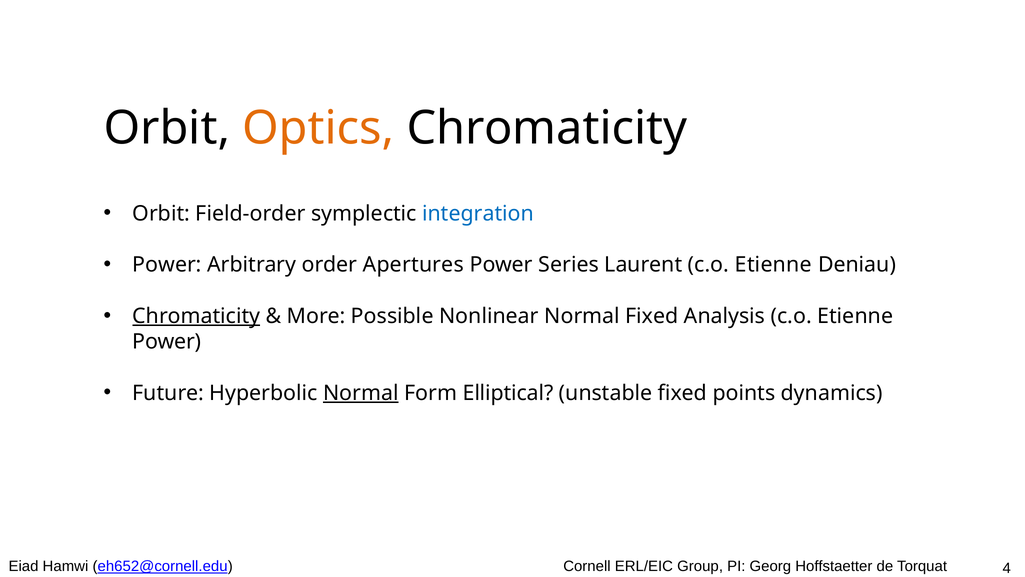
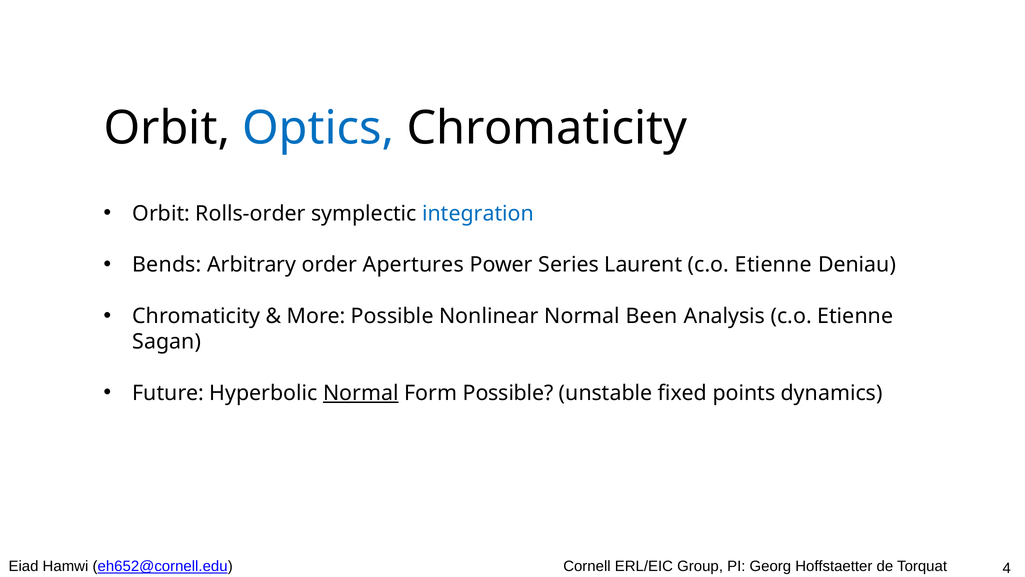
Optics colour: orange -> blue
Field-order: Field-order -> Rolls-order
Power at (167, 265): Power -> Bends
Chromaticity at (196, 316) underline: present -> none
Normal Fixed: Fixed -> Been
Power at (167, 342): Power -> Sagan
Form Elliptical: Elliptical -> Possible
